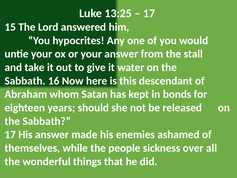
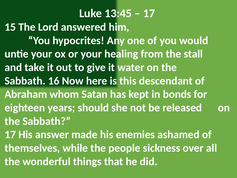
13:25: 13:25 -> 13:45
your answer: answer -> healing
